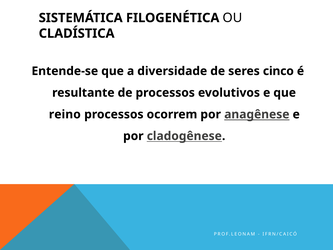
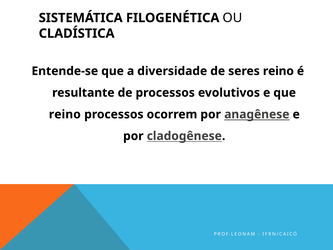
seres cinco: cinco -> reino
